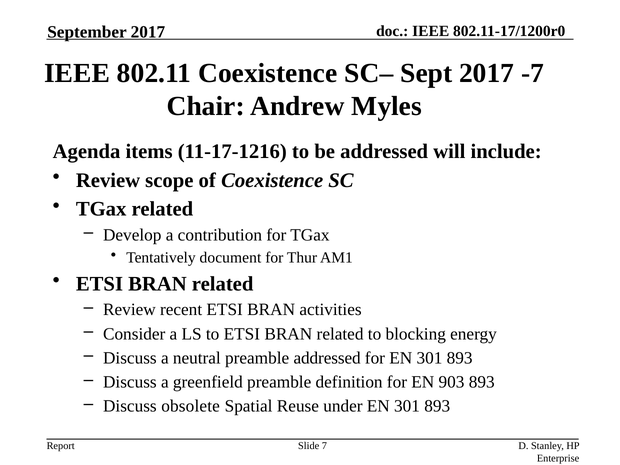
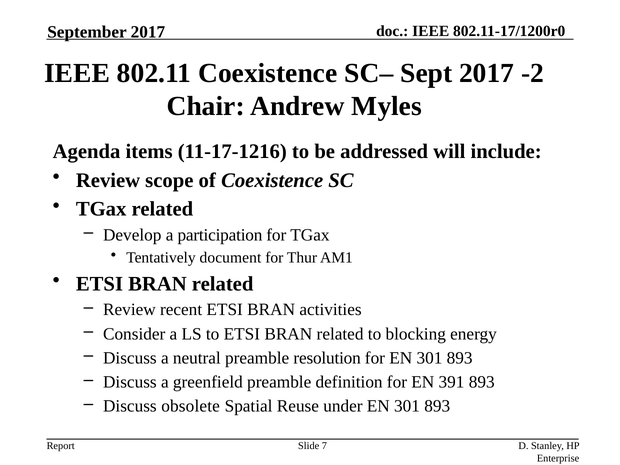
-7: -7 -> -2
contribution: contribution -> participation
preamble addressed: addressed -> resolution
903: 903 -> 391
